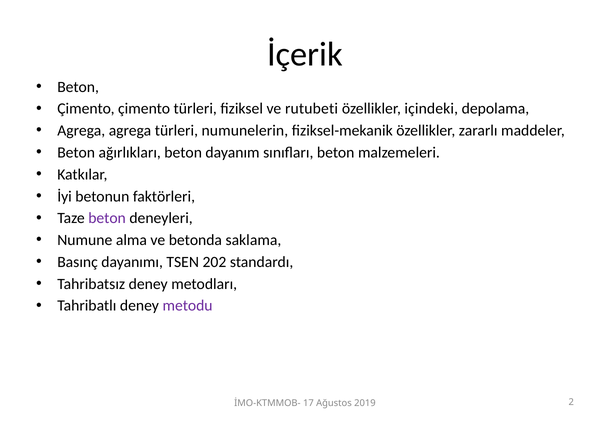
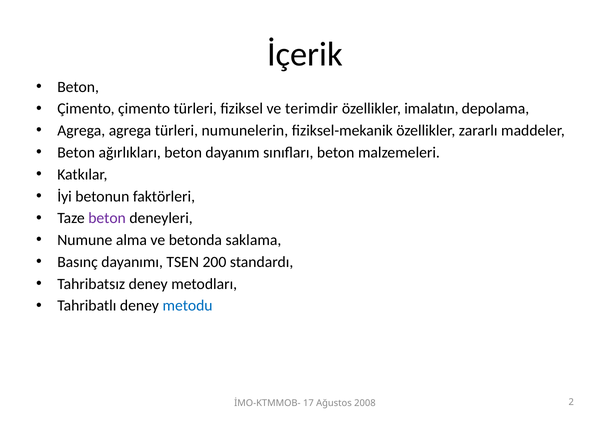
rutubeti: rutubeti -> terimdir
içindeki: içindeki -> imalatın
202: 202 -> 200
metodu colour: purple -> blue
2019: 2019 -> 2008
